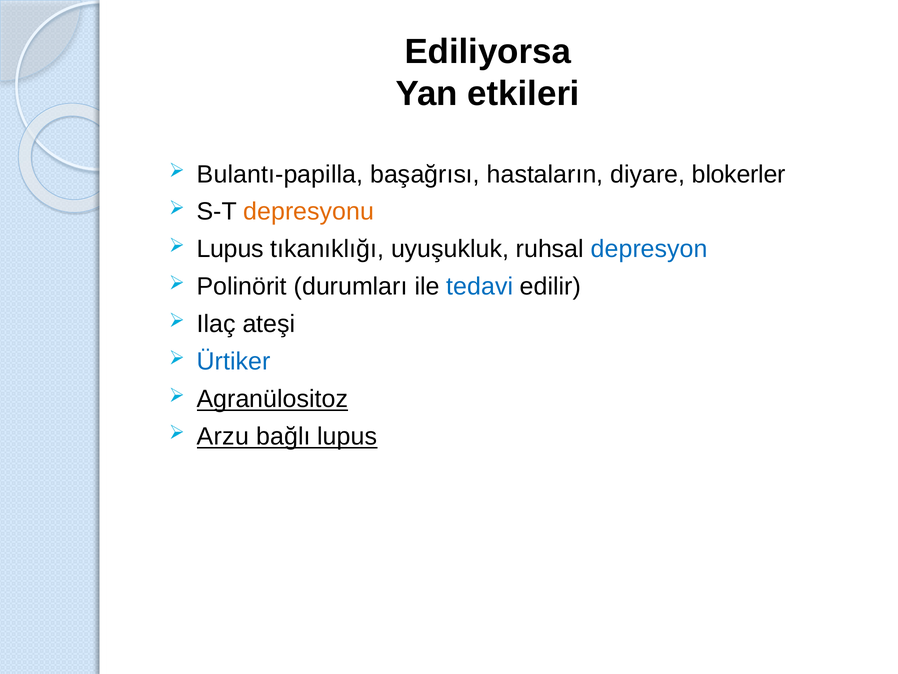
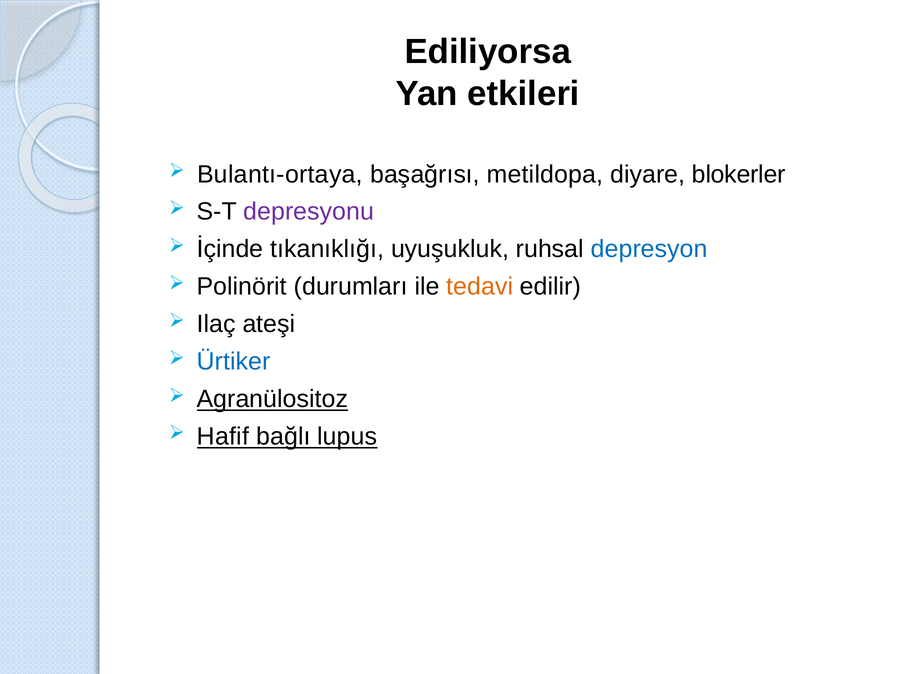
Bulantı-papilla: Bulantı-papilla -> Bulantı-ortaya
hastaların: hastaların -> metildopa
depresyonu colour: orange -> purple
Lupus at (230, 249): Lupus -> İçinde
tedavi colour: blue -> orange
Arzu: Arzu -> Hafif
